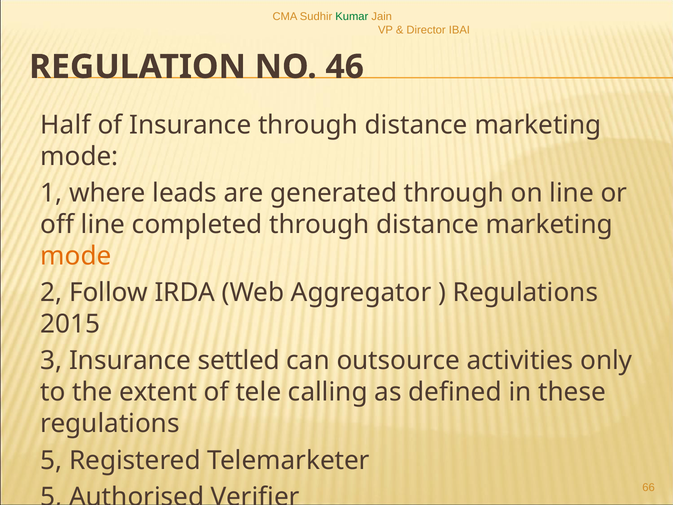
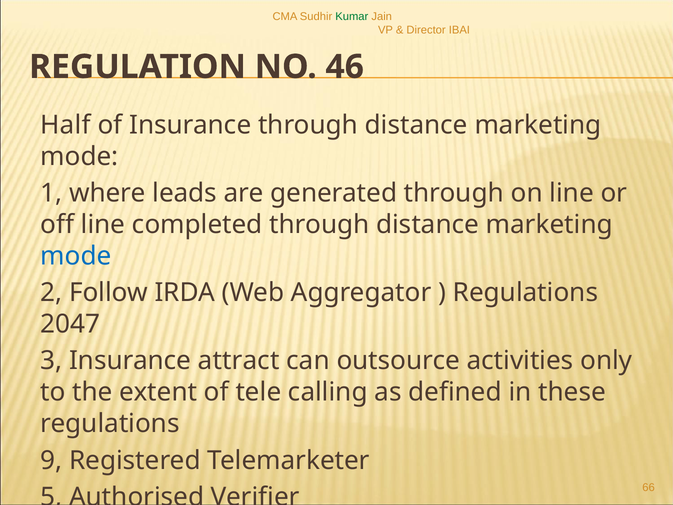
mode at (76, 256) colour: orange -> blue
2015: 2015 -> 2047
settled: settled -> attract
5 at (51, 460): 5 -> 9
